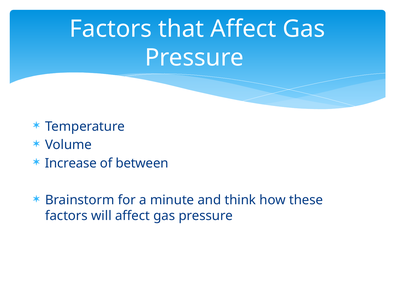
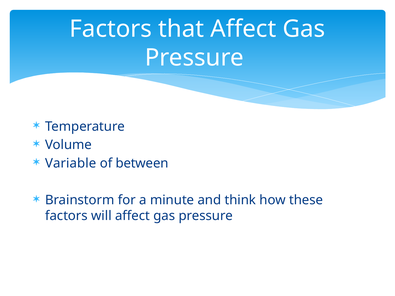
Increase: Increase -> Variable
